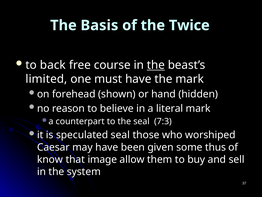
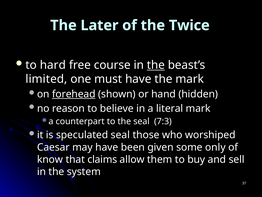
Basis: Basis -> Later
back: back -> hard
forehead underline: none -> present
thus: thus -> only
image: image -> claims
